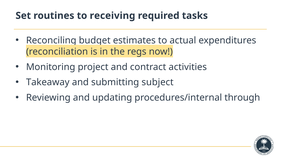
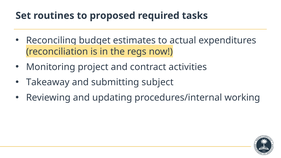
receiving: receiving -> proposed
through: through -> working
